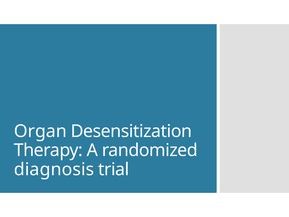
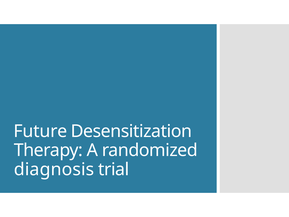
Organ: Organ -> Future
